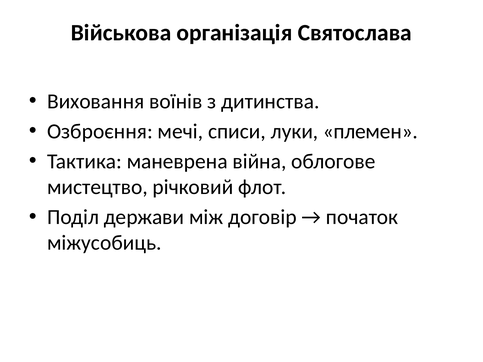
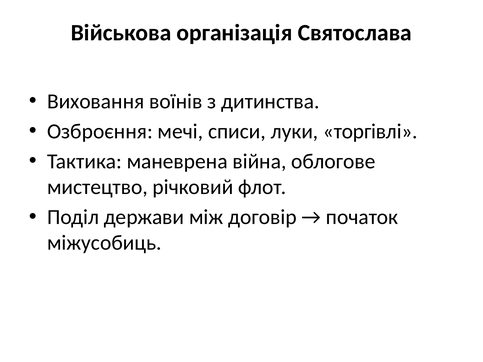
племен: племен -> торгівлі
